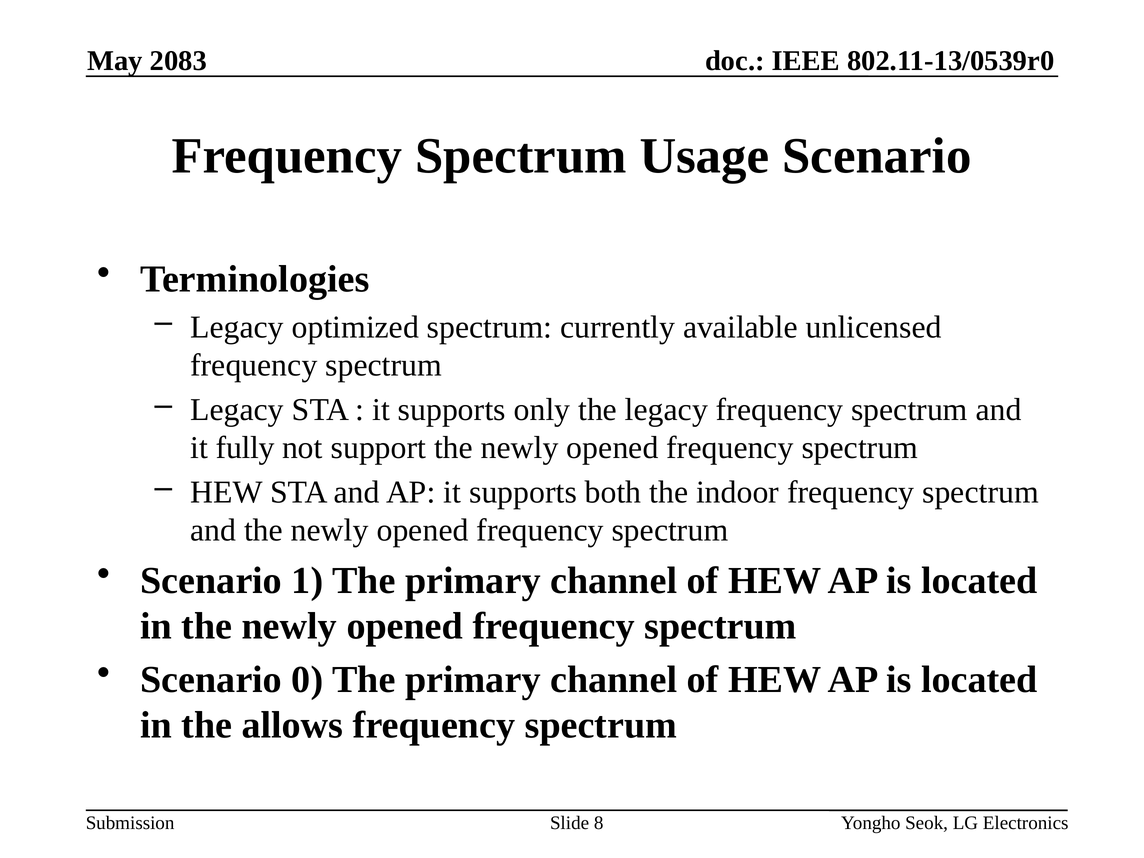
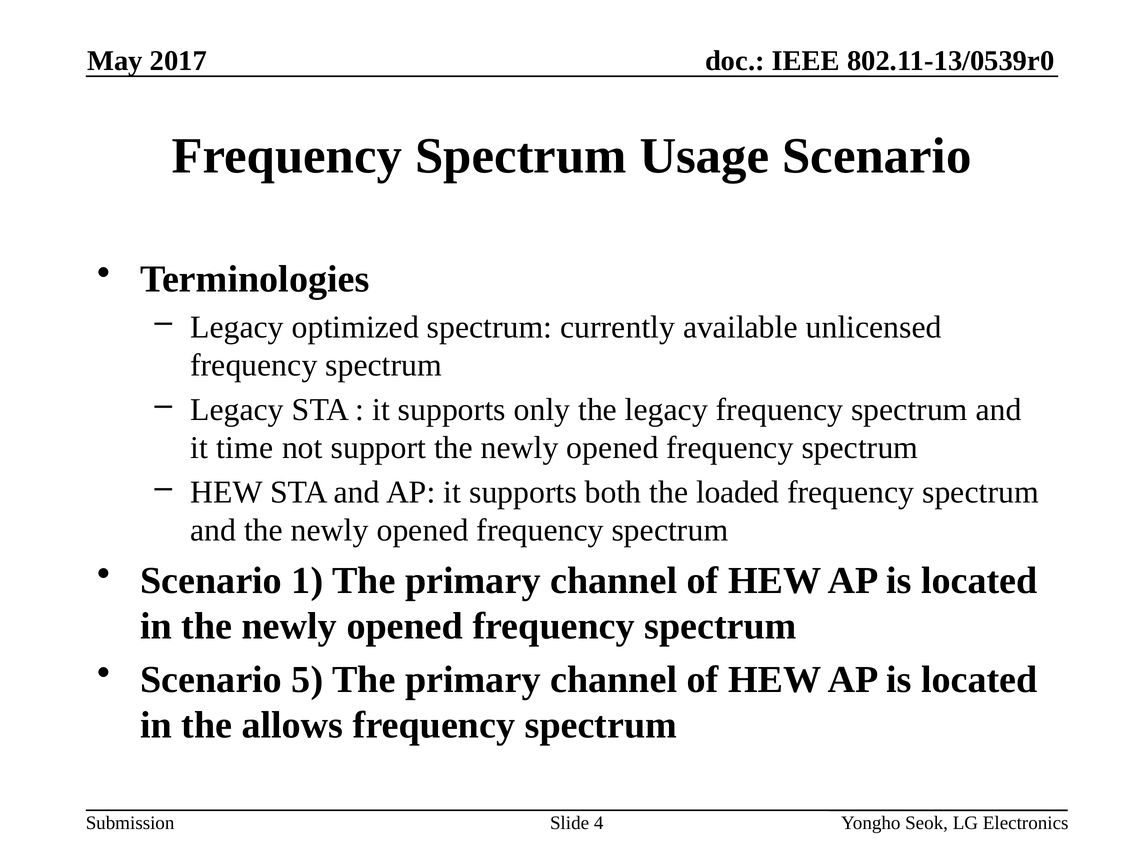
2083: 2083 -> 2017
fully: fully -> time
indoor: indoor -> loaded
0: 0 -> 5
8: 8 -> 4
